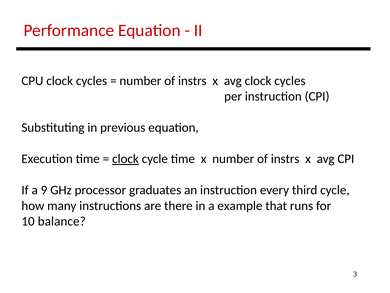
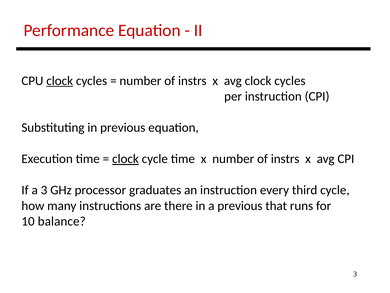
clock at (60, 81) underline: none -> present
a 9: 9 -> 3
a example: example -> previous
